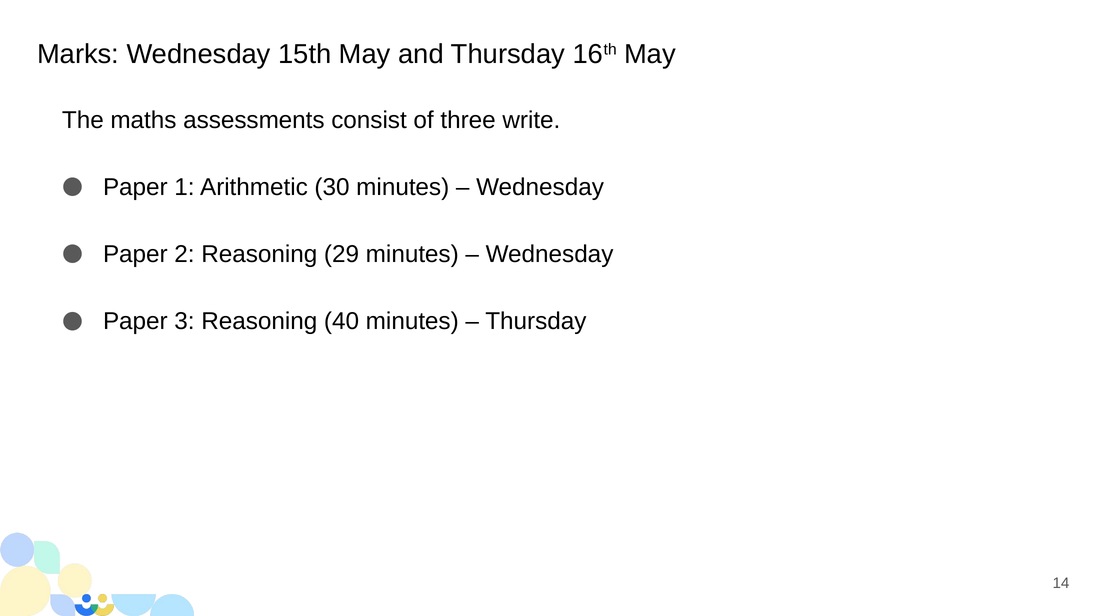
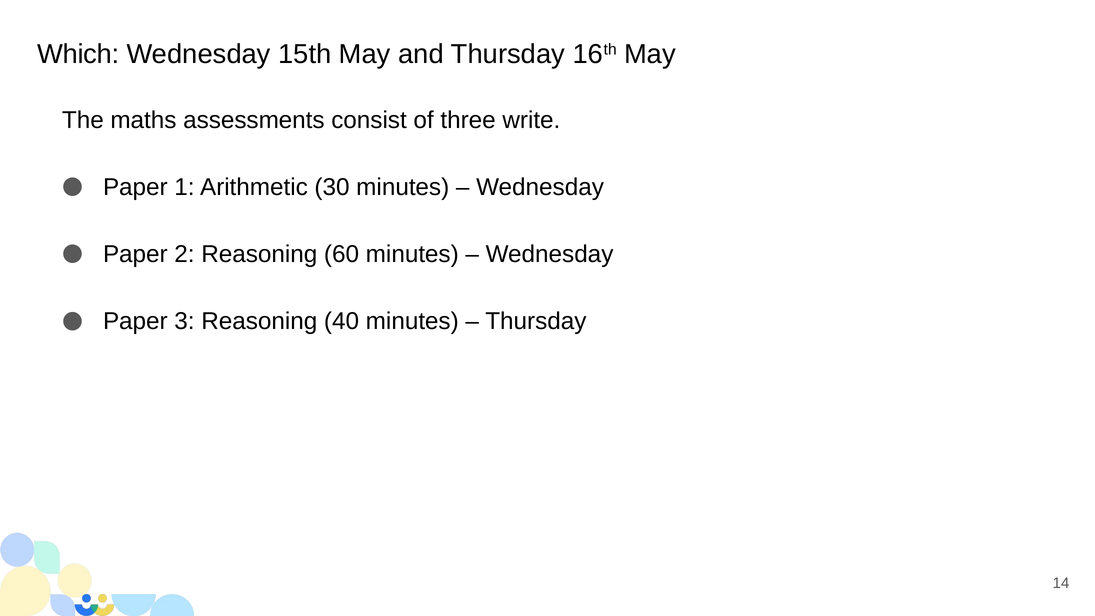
Marks: Marks -> Which
29: 29 -> 60
